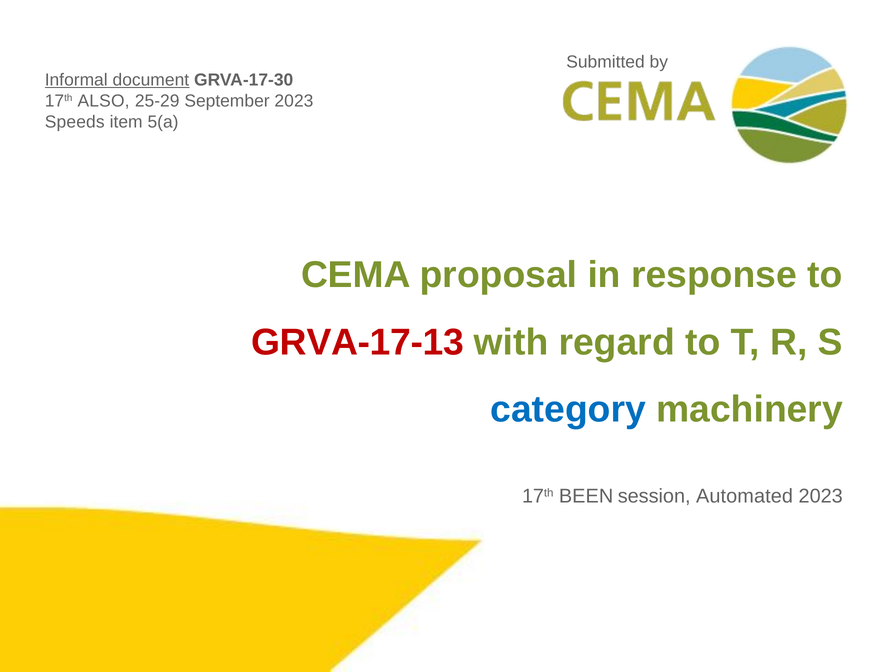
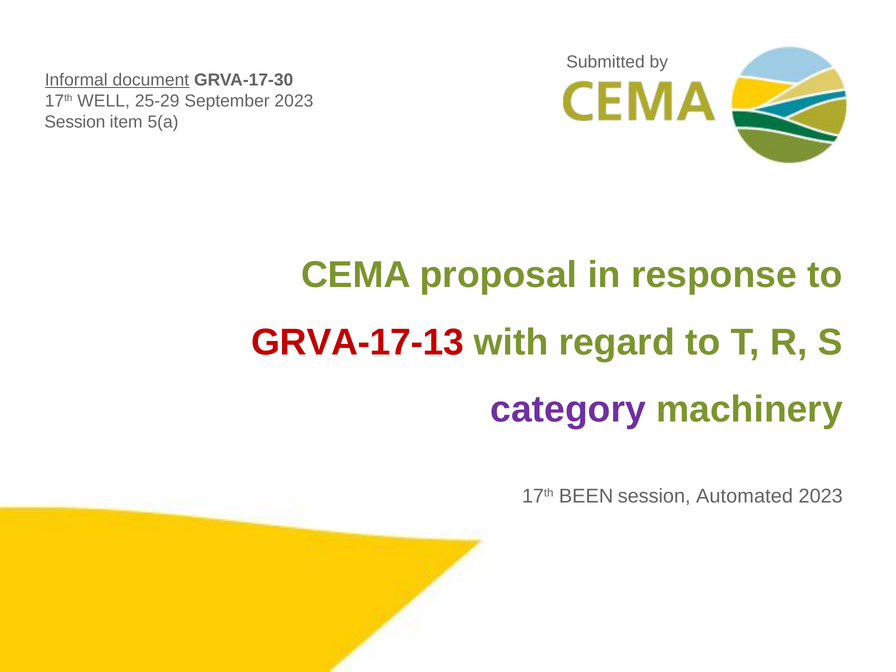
ALSO: ALSO -> WELL
Speeds at (75, 122): Speeds -> Session
category colour: blue -> purple
